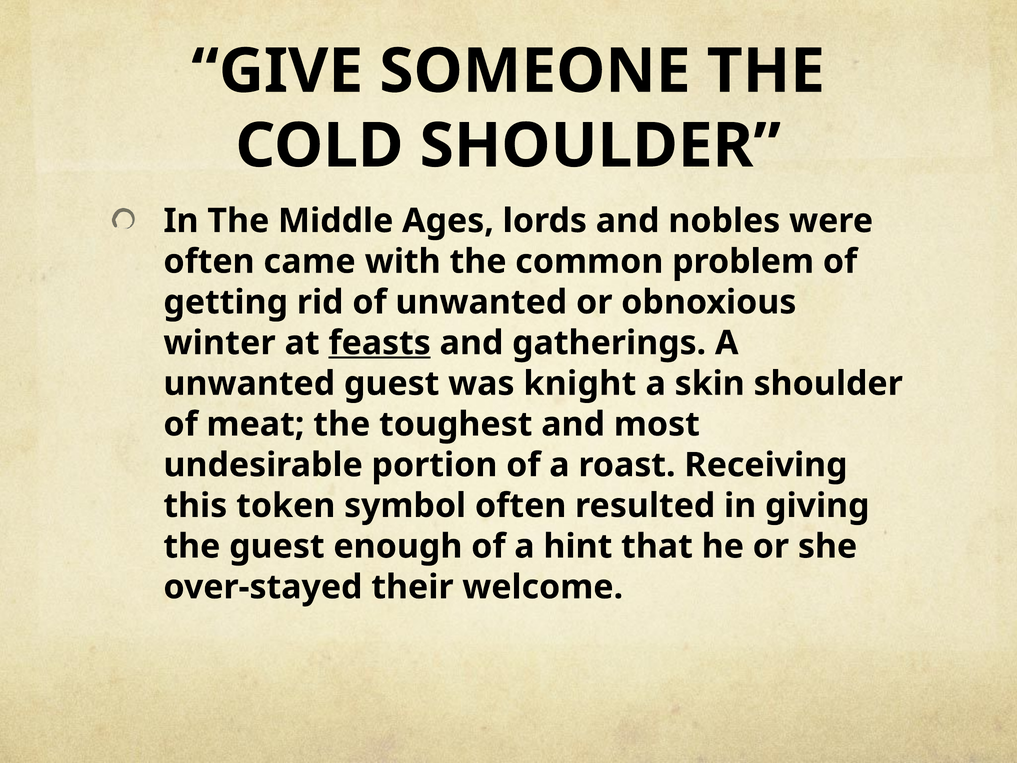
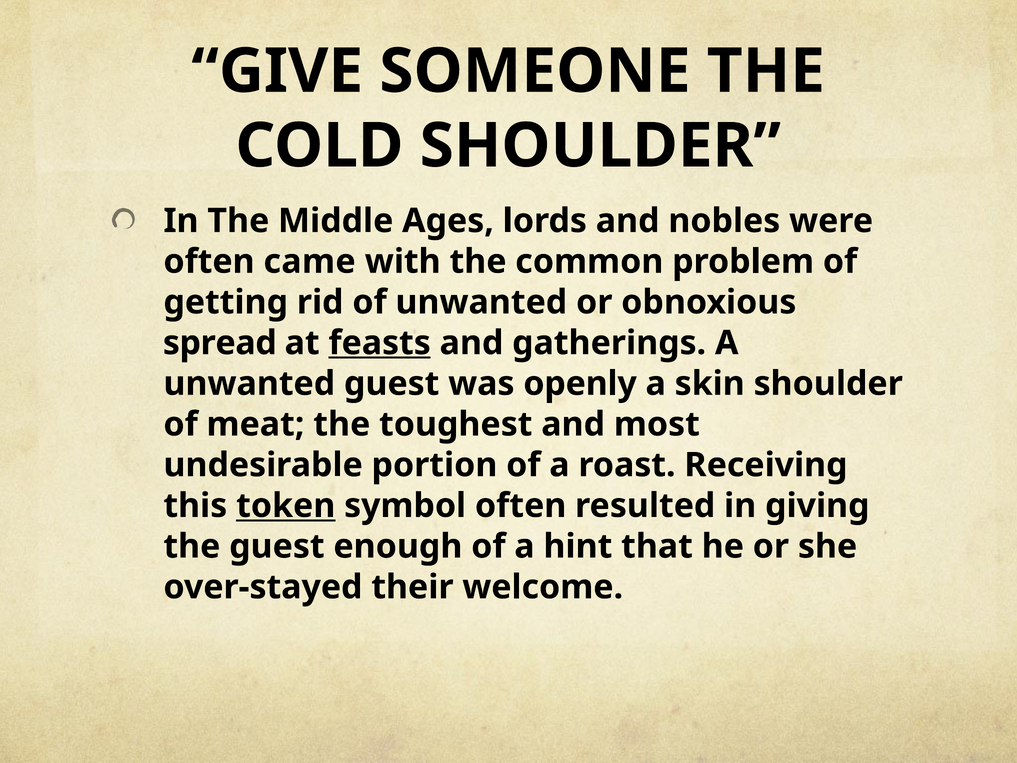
winter: winter -> spread
knight: knight -> openly
token underline: none -> present
